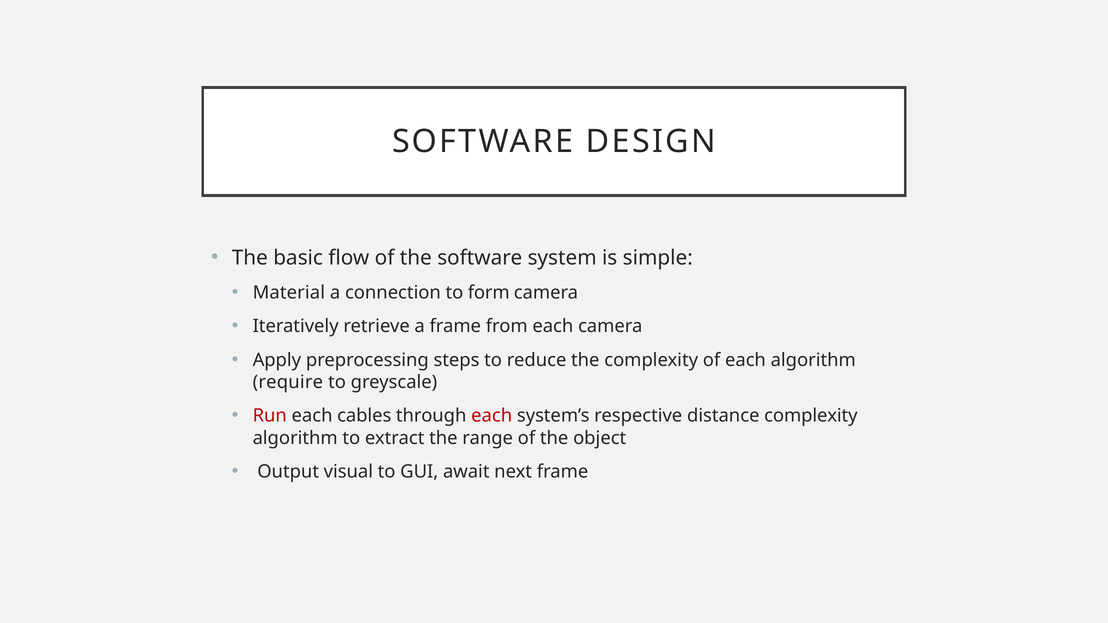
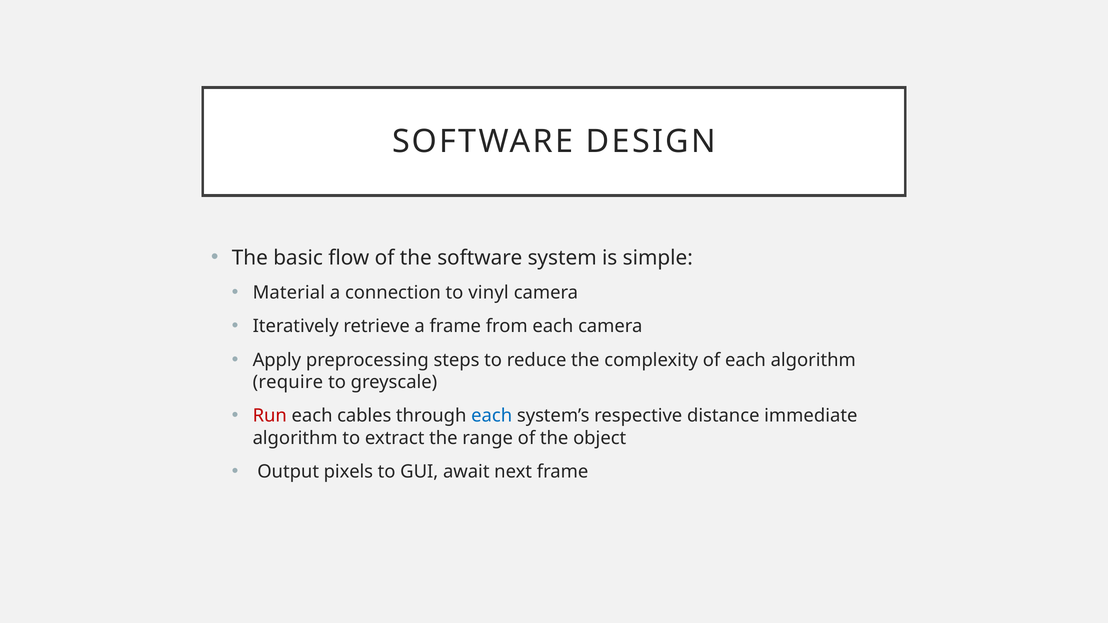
form: form -> vinyl
each at (492, 416) colour: red -> blue
distance complexity: complexity -> immediate
visual: visual -> pixels
